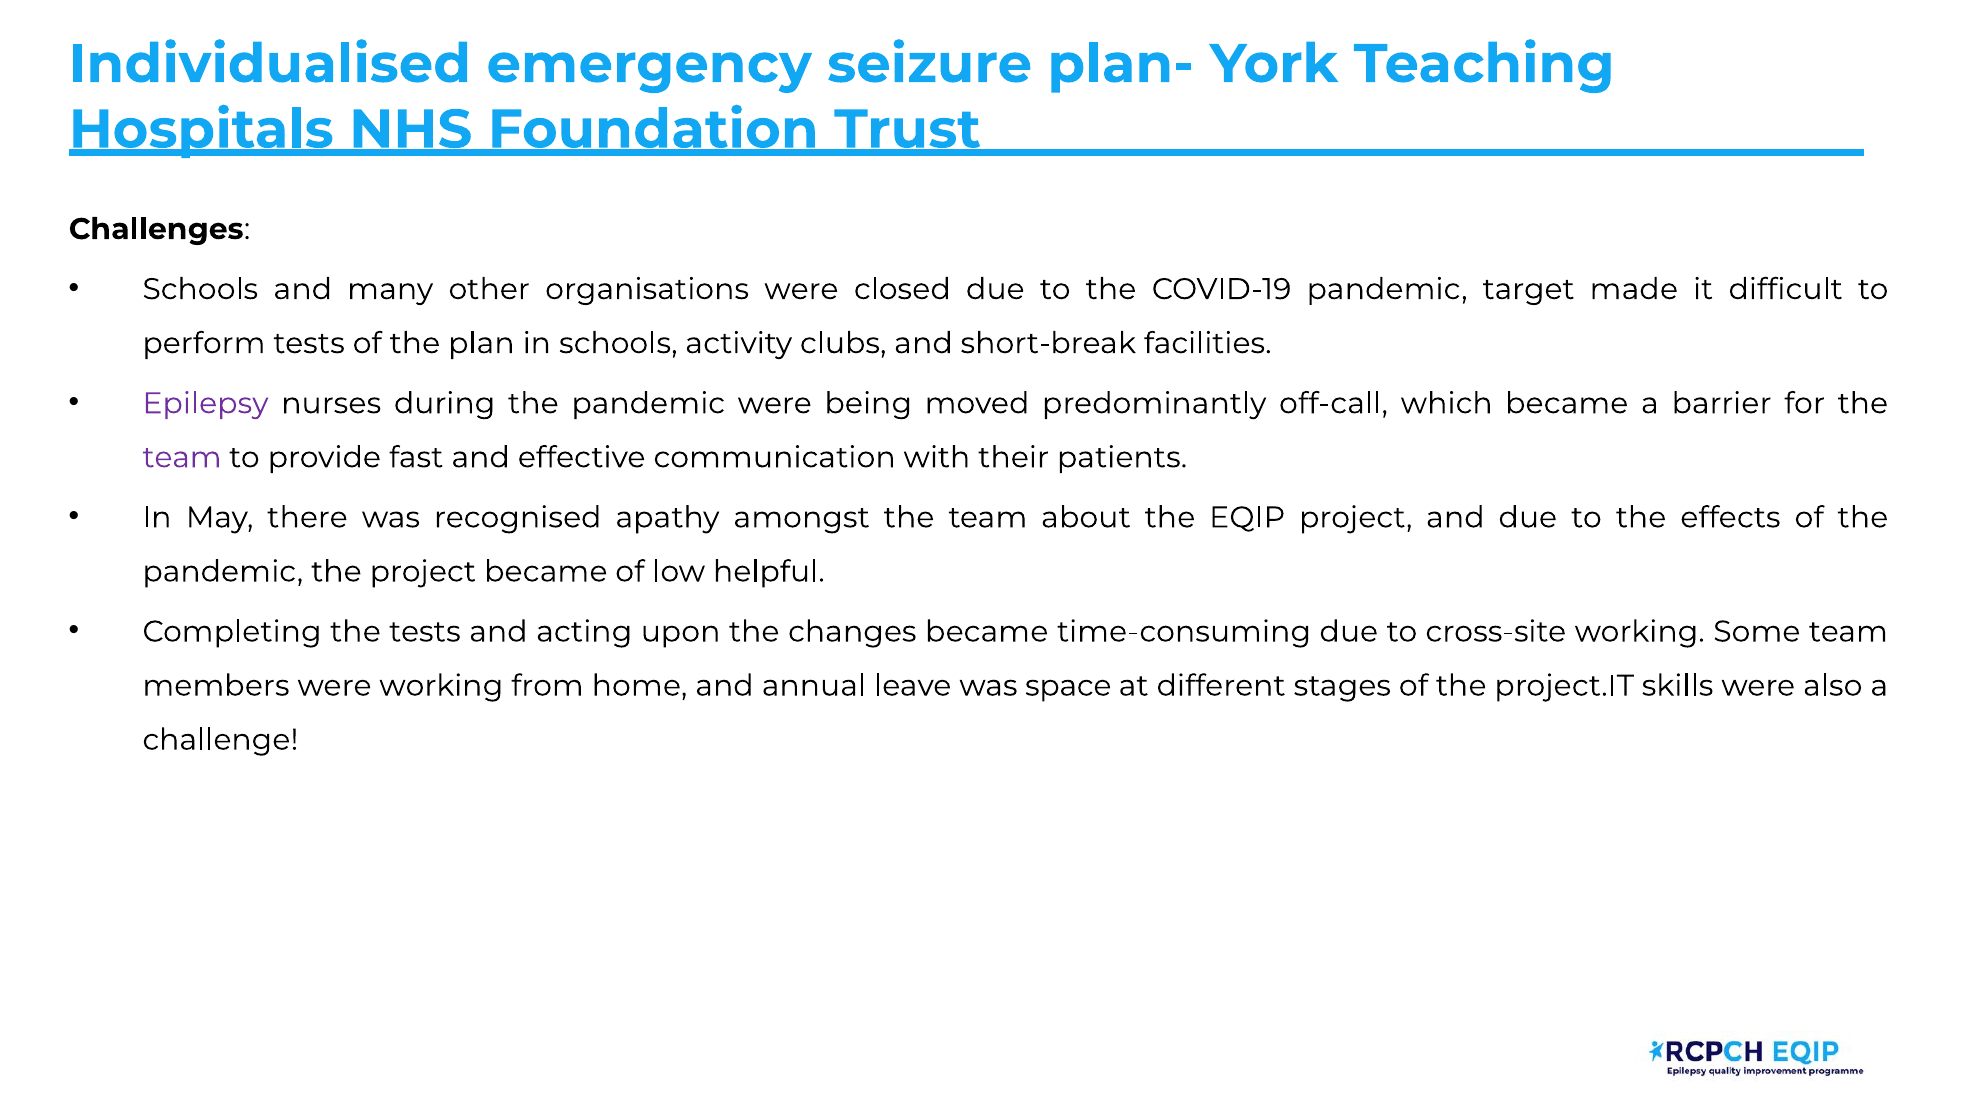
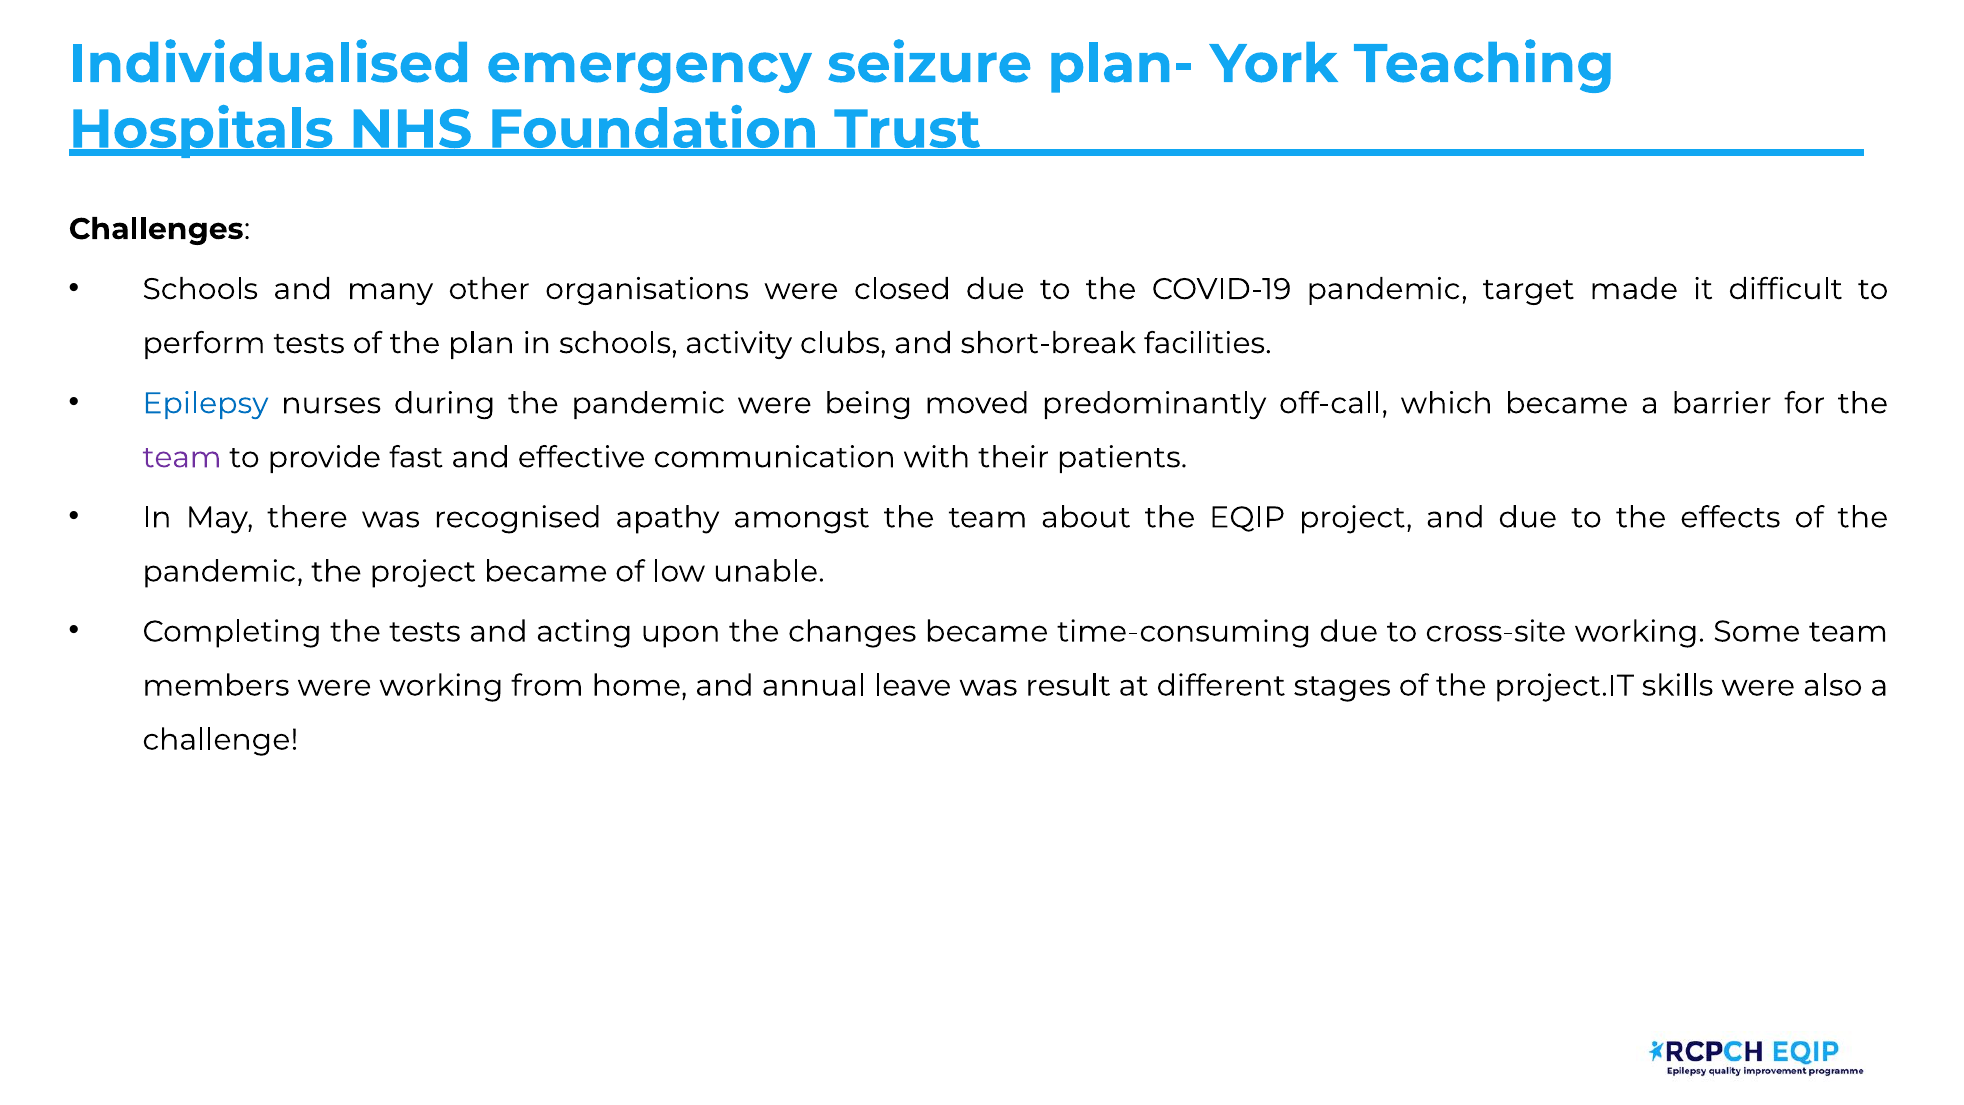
Epilepsy colour: purple -> blue
helpful: helpful -> unable
space: space -> result
